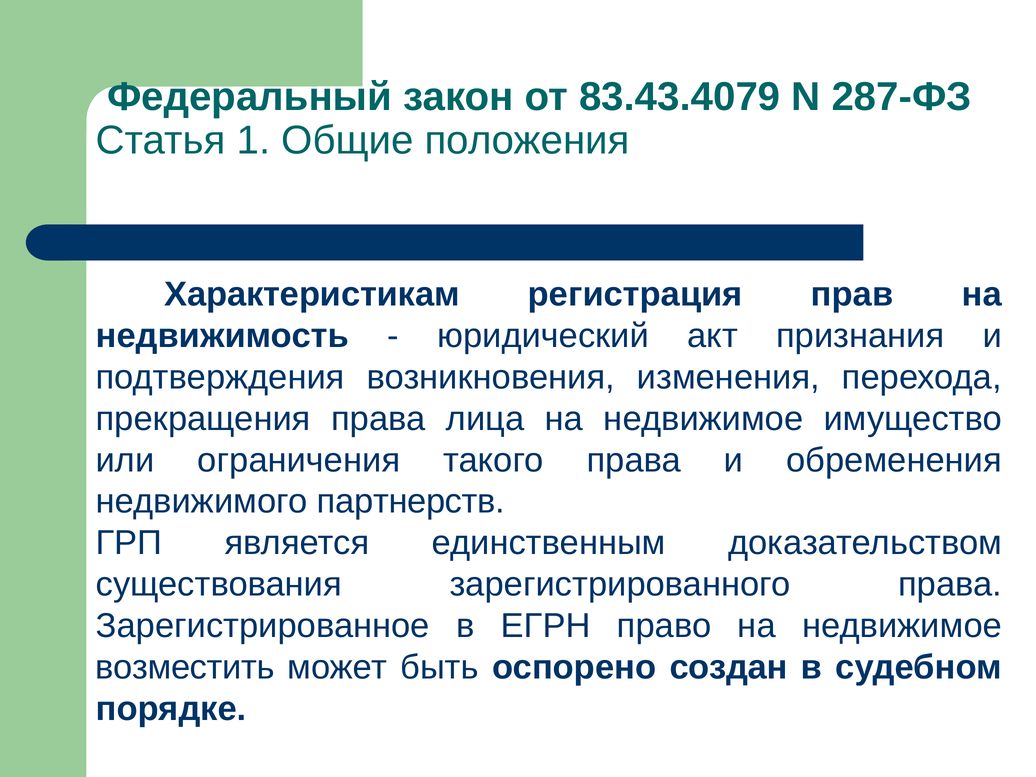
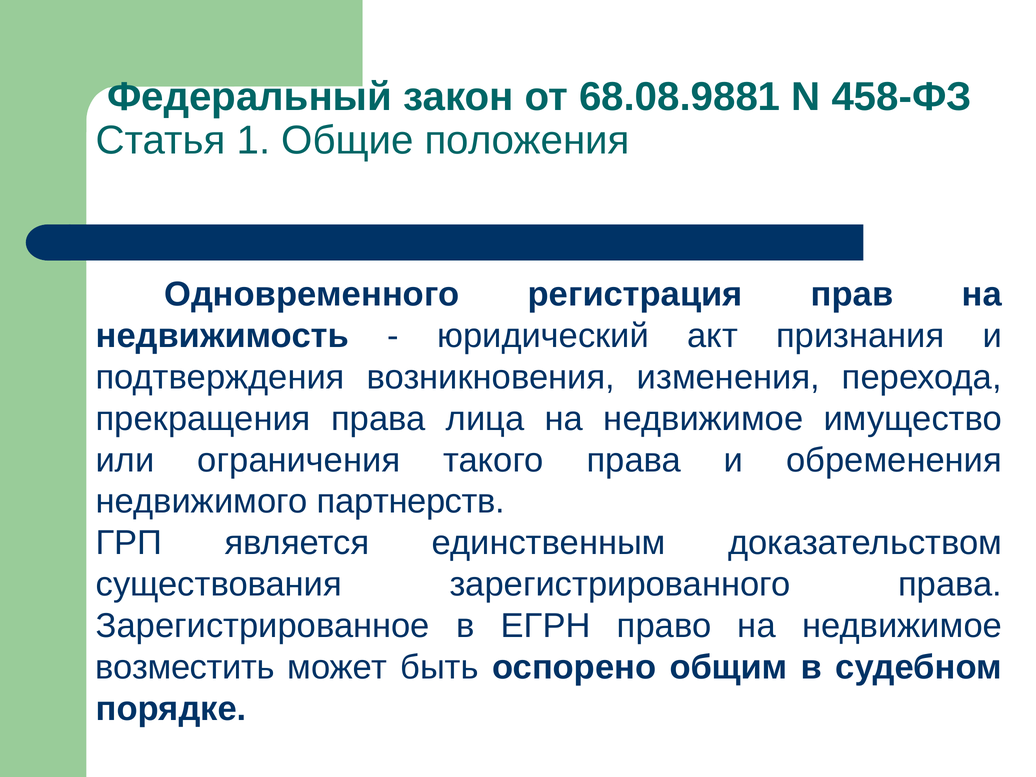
83.43.4079: 83.43.4079 -> 68.08.9881
287-ФЗ: 287-ФЗ -> 458-ФЗ
Характеристикам: Характеристикам -> Одновременного
создан: создан -> общим
